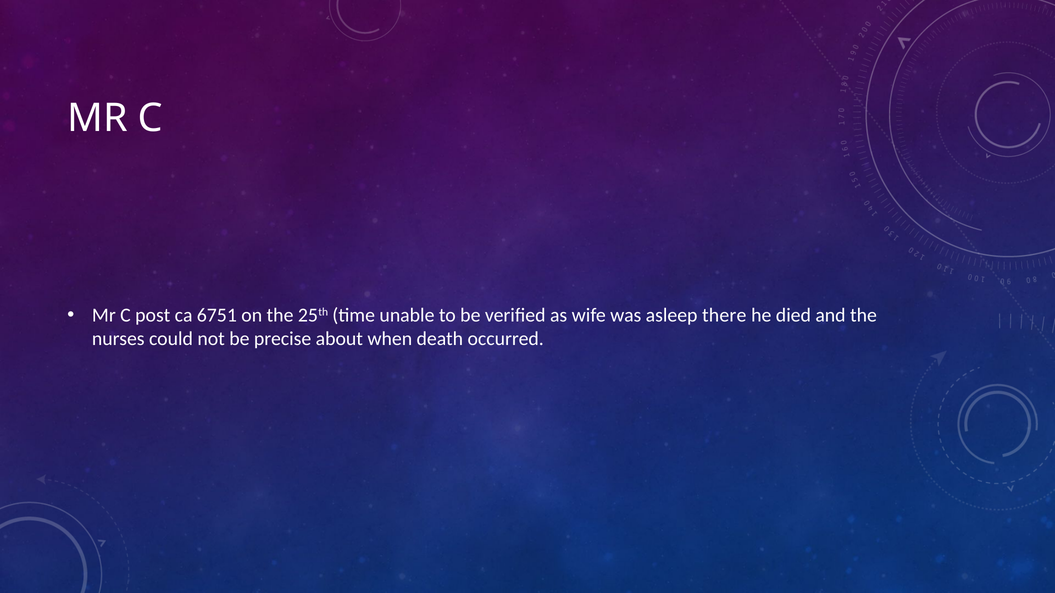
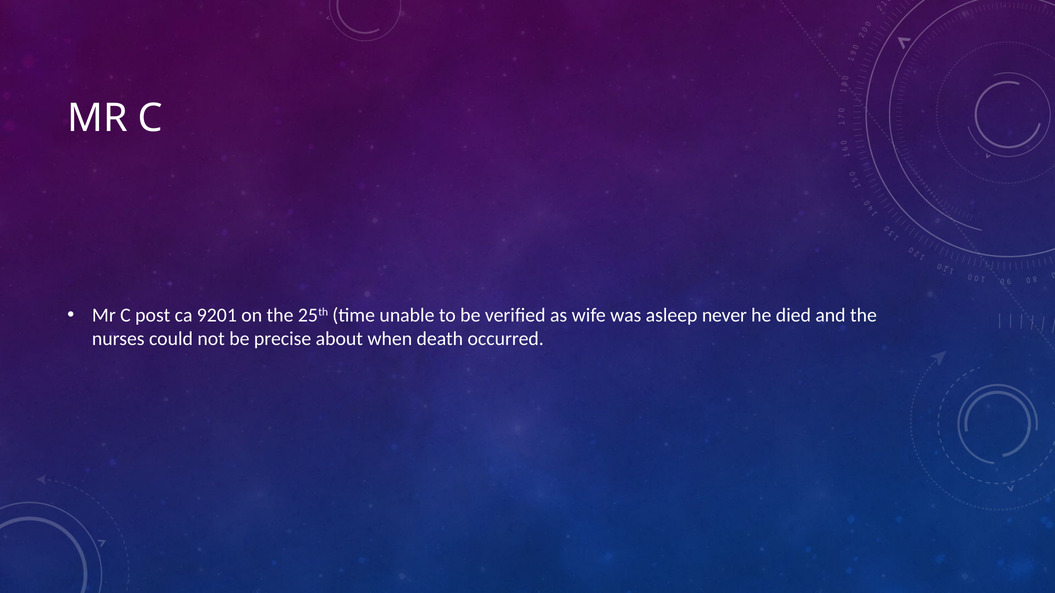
6751: 6751 -> 9201
there: there -> never
